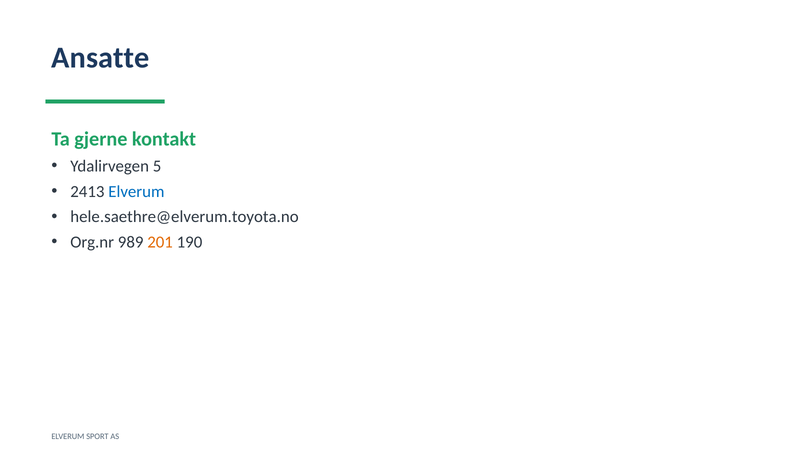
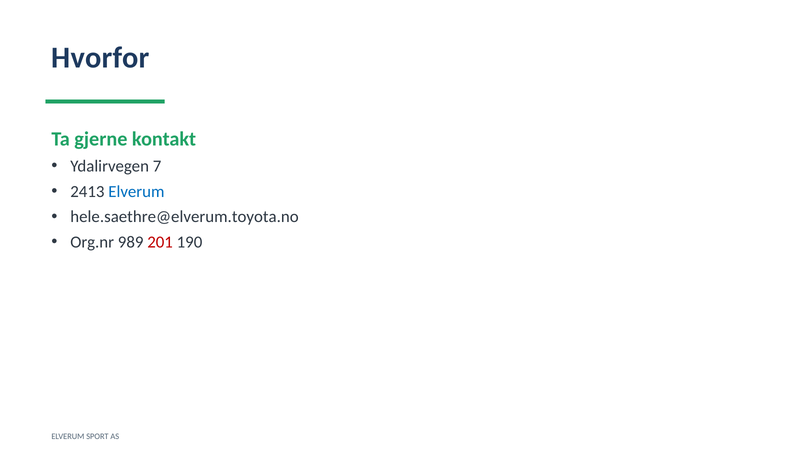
Ansatte: Ansatte -> Hvorfor
5: 5 -> 7
201 colour: orange -> red
